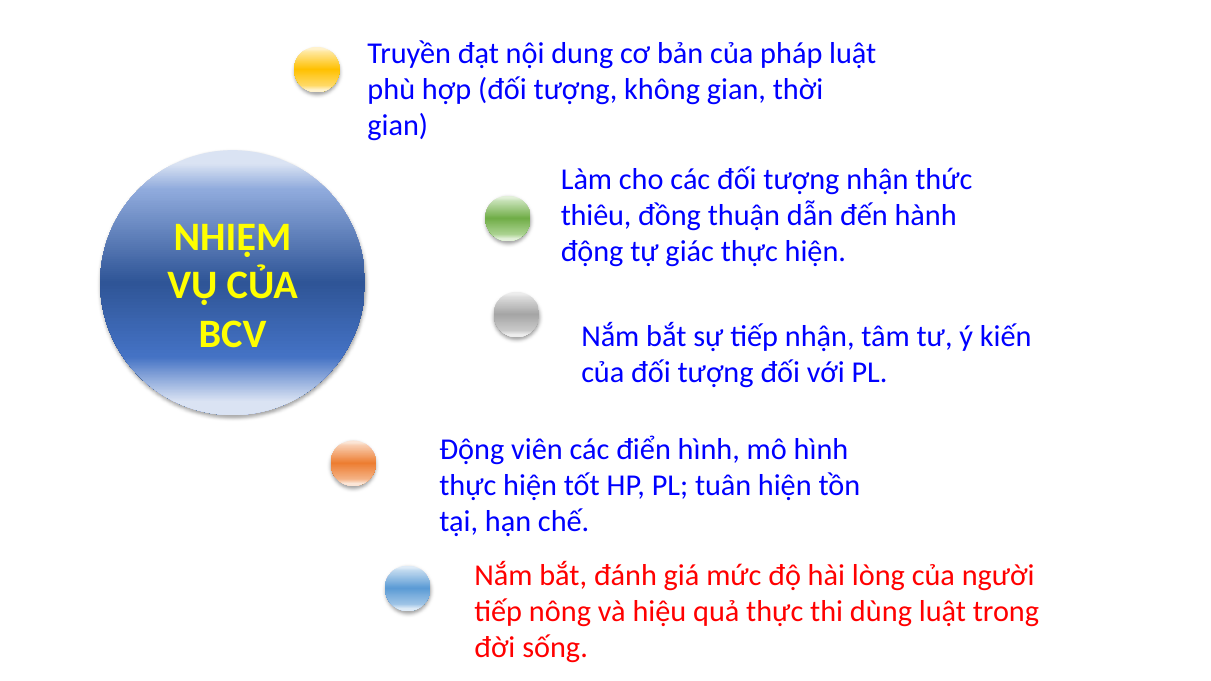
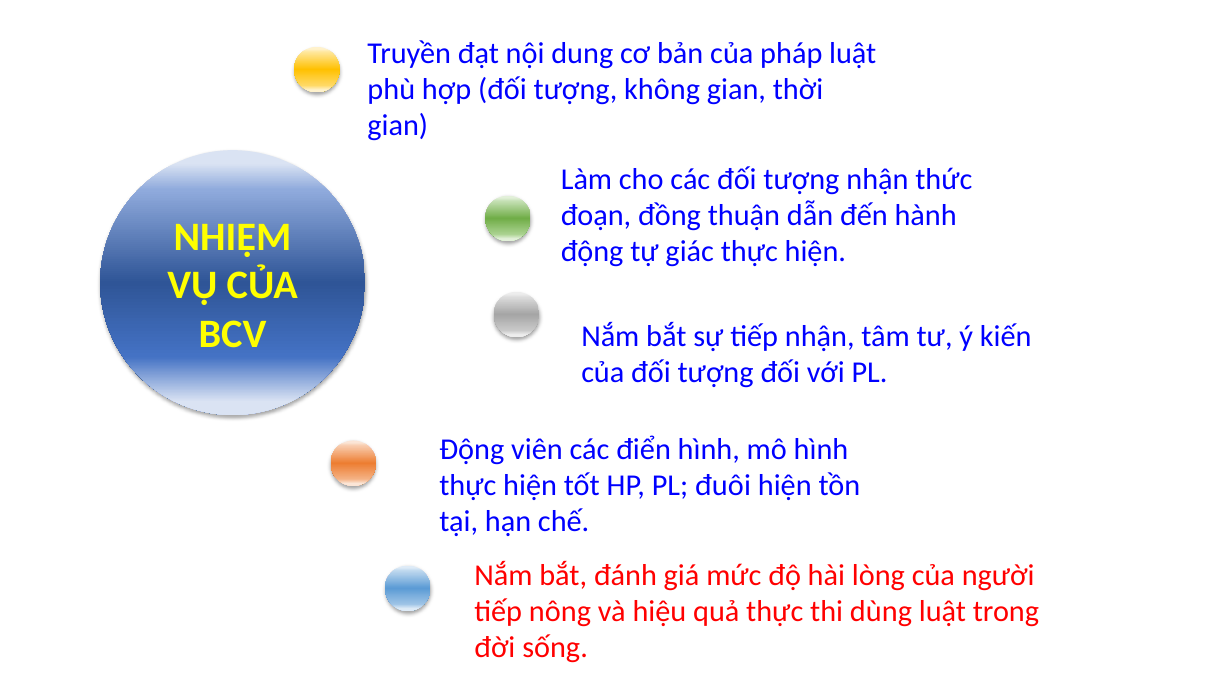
thiêu: thiêu -> đoạn
tuân: tuân -> đuôi
